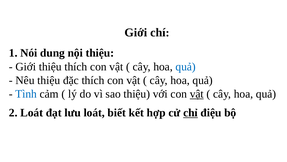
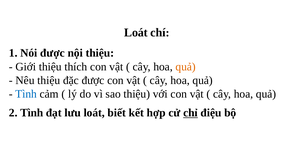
Giới at (136, 32): Giới -> Loát
Nói dung: dung -> được
quả at (186, 66) colour: blue -> orange
đặc thích: thích -> được
vật at (197, 94) underline: present -> none
2 Loát: Loát -> Tình
